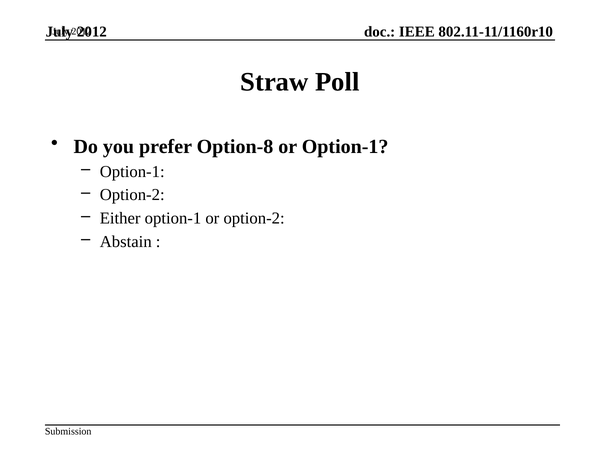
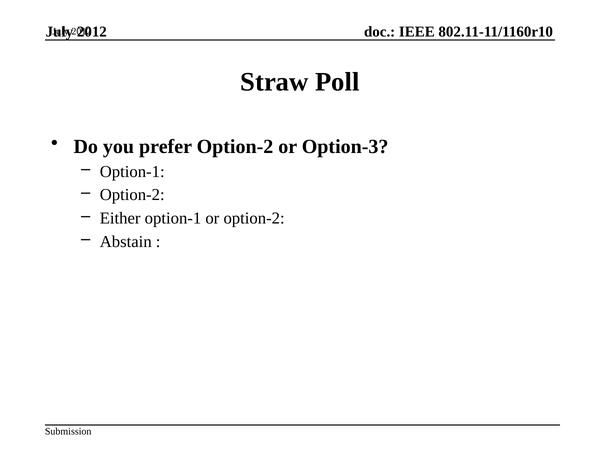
prefer Option-8: Option-8 -> Option-2
or Option-1: Option-1 -> Option-3
